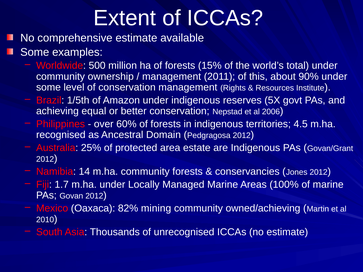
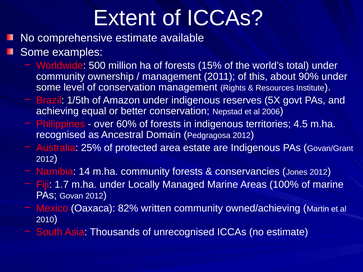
mining: mining -> written
